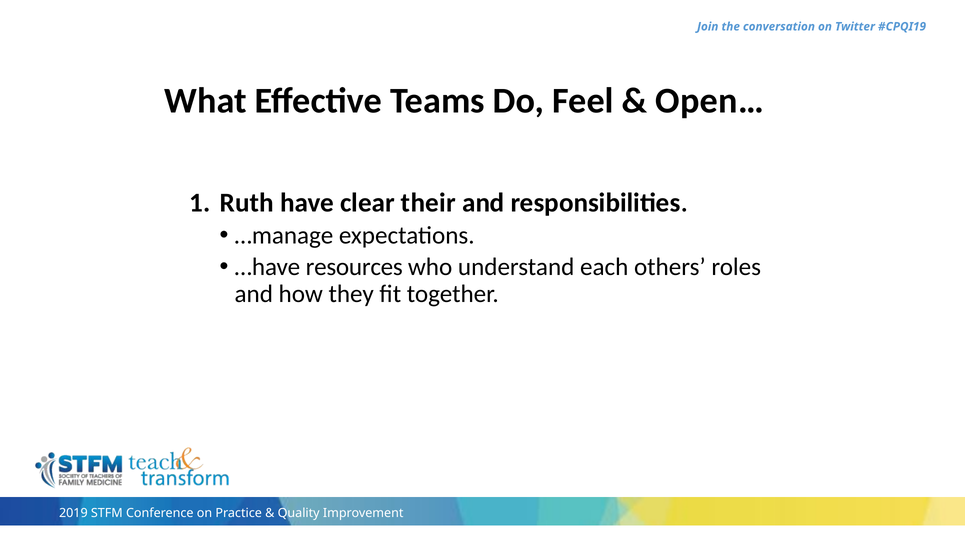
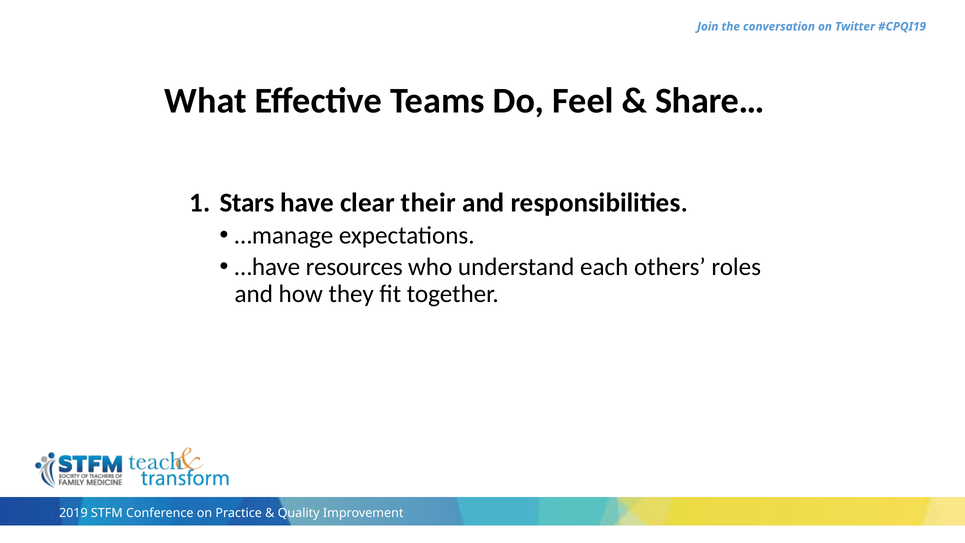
Open…: Open… -> Share…
Ruth: Ruth -> Stars
